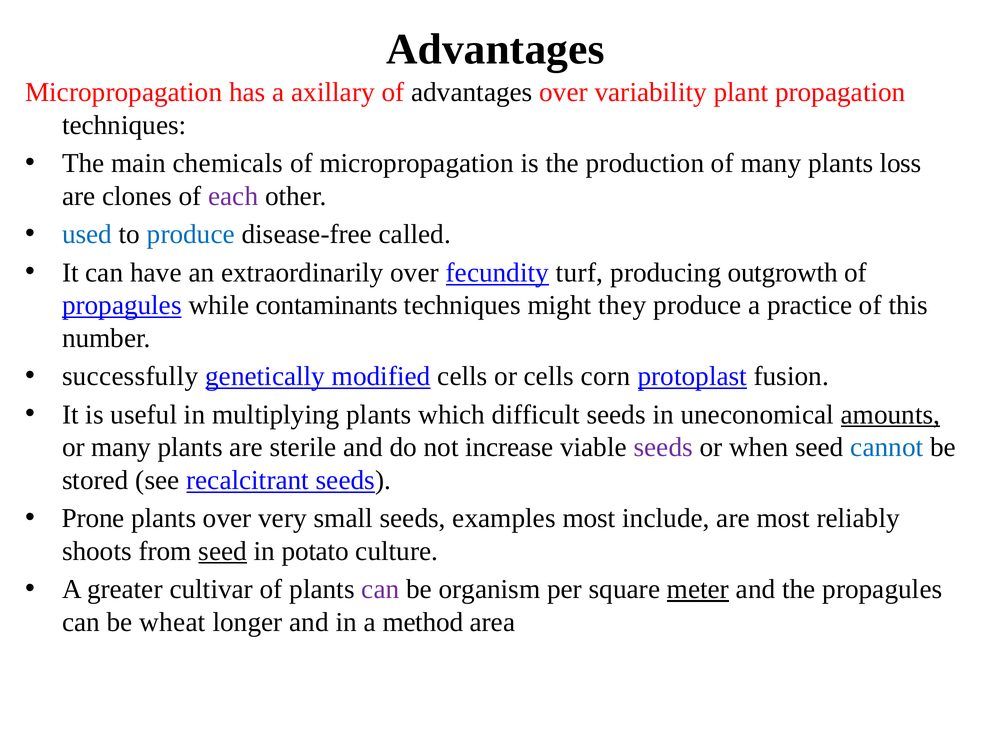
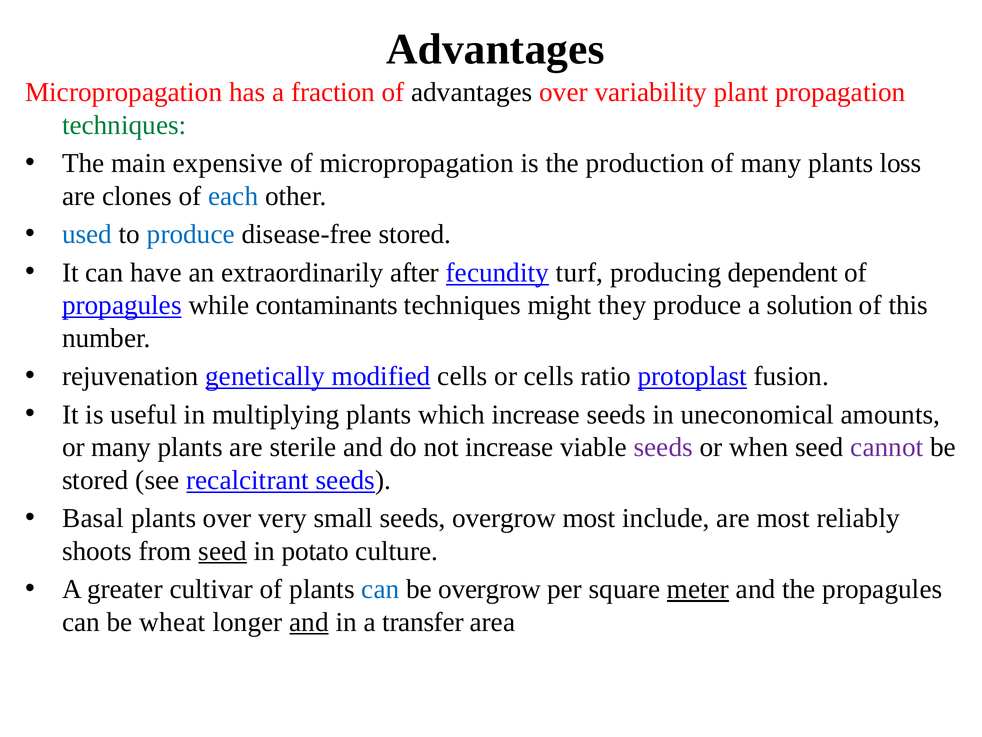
axillary: axillary -> fraction
techniques at (124, 125) colour: black -> green
chemicals: chemicals -> expensive
each colour: purple -> blue
disease-free called: called -> stored
extraordinarily over: over -> after
outgrowth: outgrowth -> dependent
practice: practice -> solution
successfully: successfully -> rejuvenation
corn: corn -> ratio
which difficult: difficult -> increase
amounts underline: present -> none
cannot colour: blue -> purple
Prone: Prone -> Basal
seeds examples: examples -> overgrow
can at (380, 589) colour: purple -> blue
be organism: organism -> overgrow
and at (309, 622) underline: none -> present
method: method -> transfer
